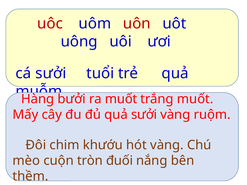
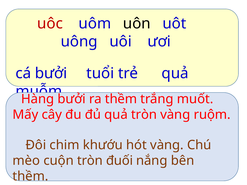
uôn colour: red -> black
cá sưởi: sưởi -> bưởi
ra muốt: muốt -> thềm
quả sưởi: sưởi -> tròn
